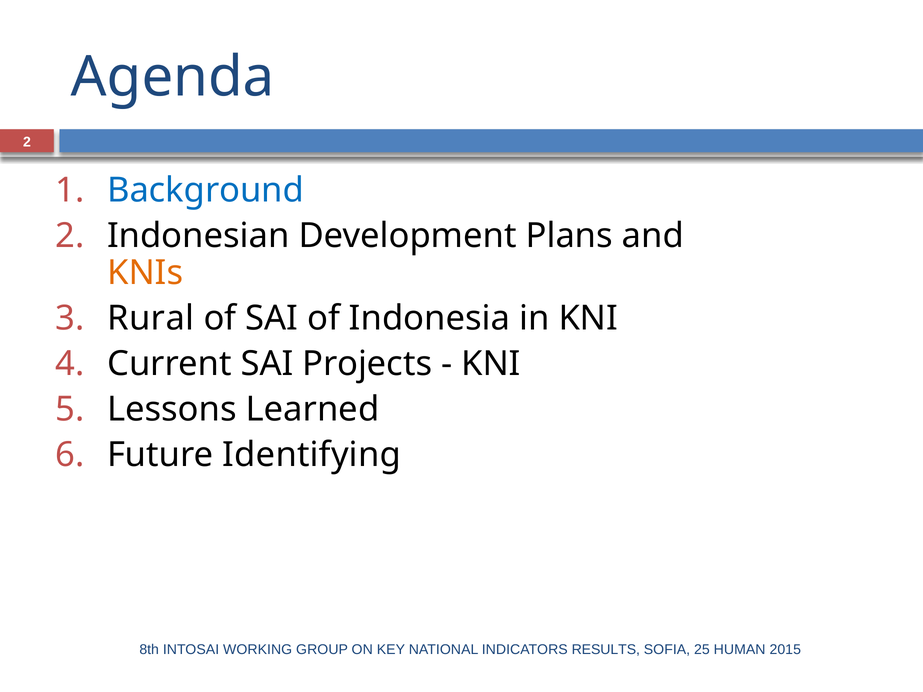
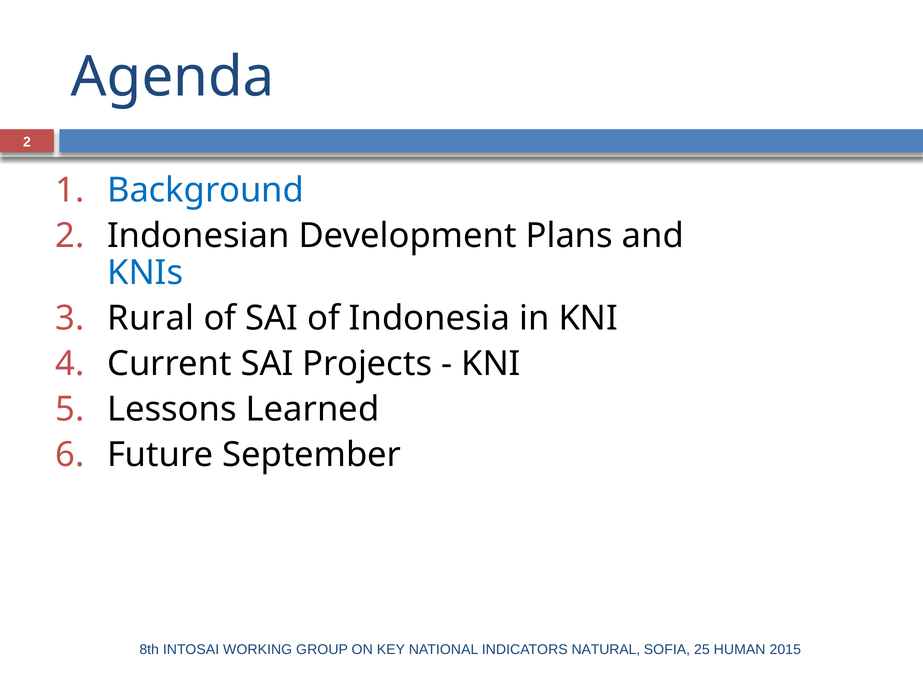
KNIs colour: orange -> blue
Identifying: Identifying -> September
RESULTS: RESULTS -> NATURAL
